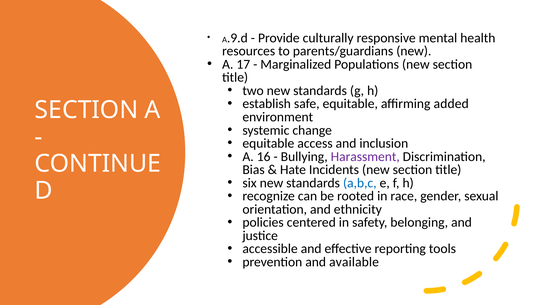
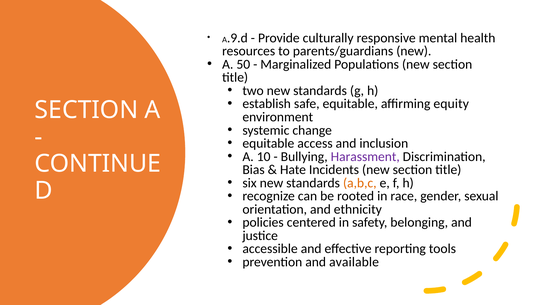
17: 17 -> 50
added: added -> equity
16: 16 -> 10
a,b,c colour: blue -> orange
